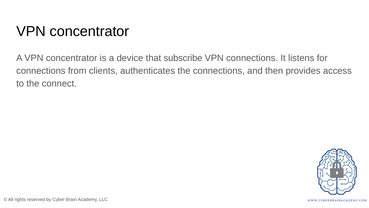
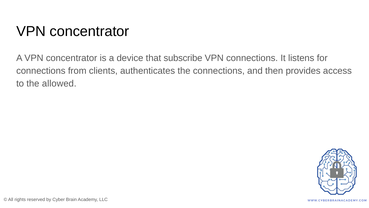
connect: connect -> allowed
